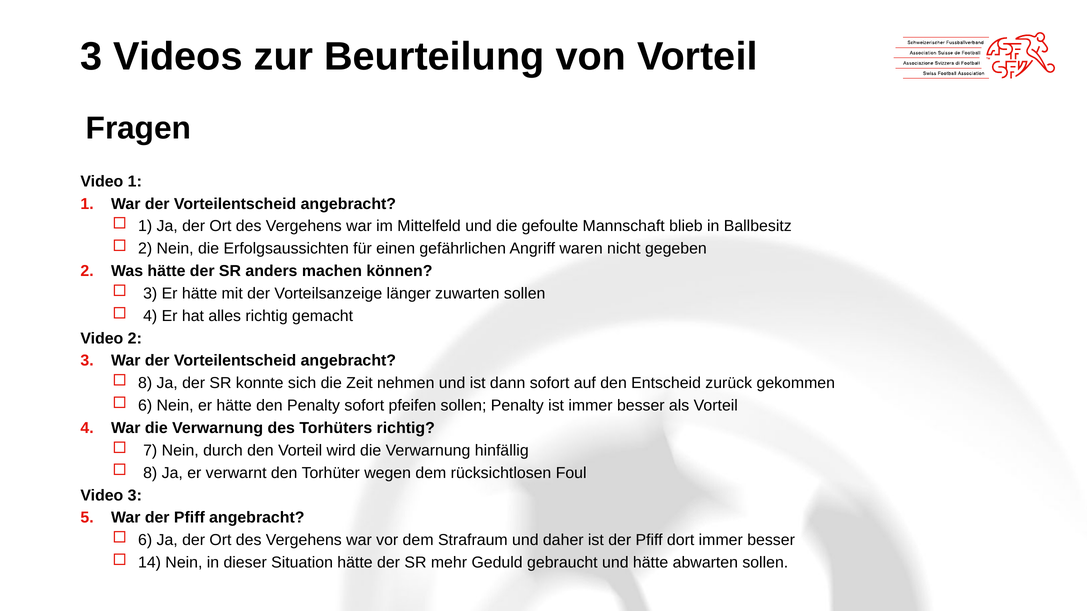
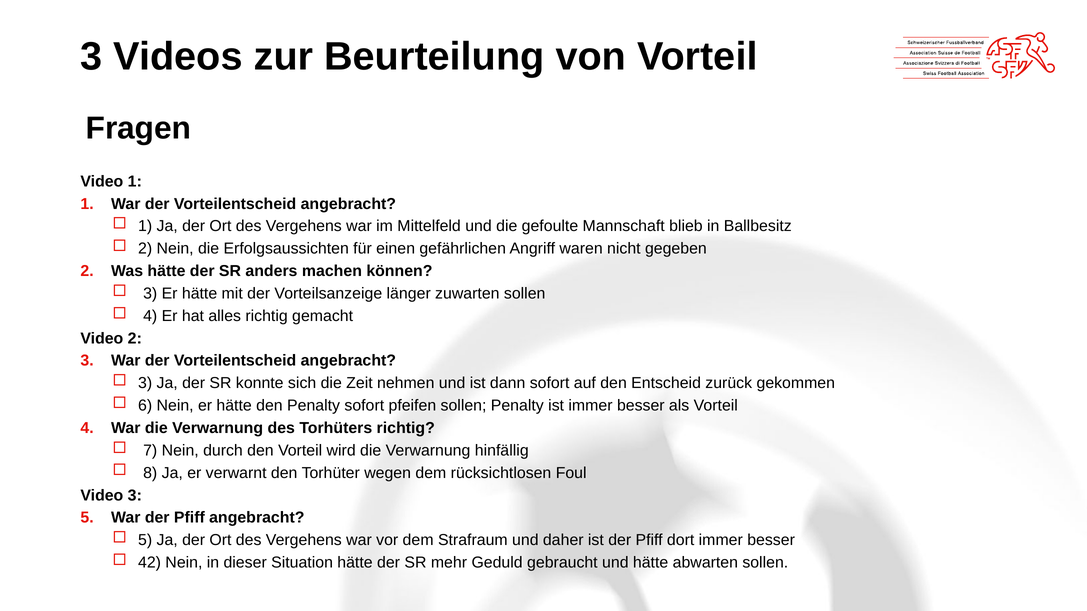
8 at (145, 383): 8 -> 3
6 at (145, 540): 6 -> 5
14: 14 -> 42
